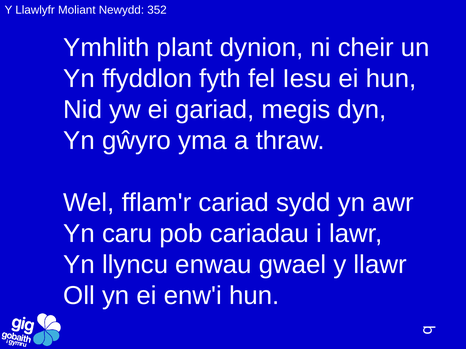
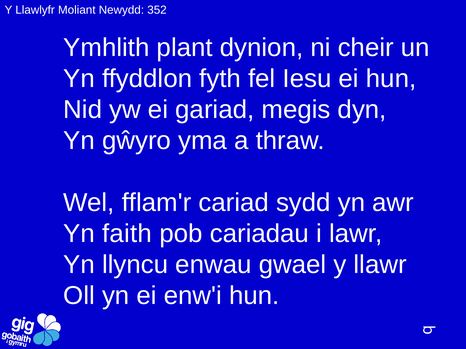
caru: caru -> faith
